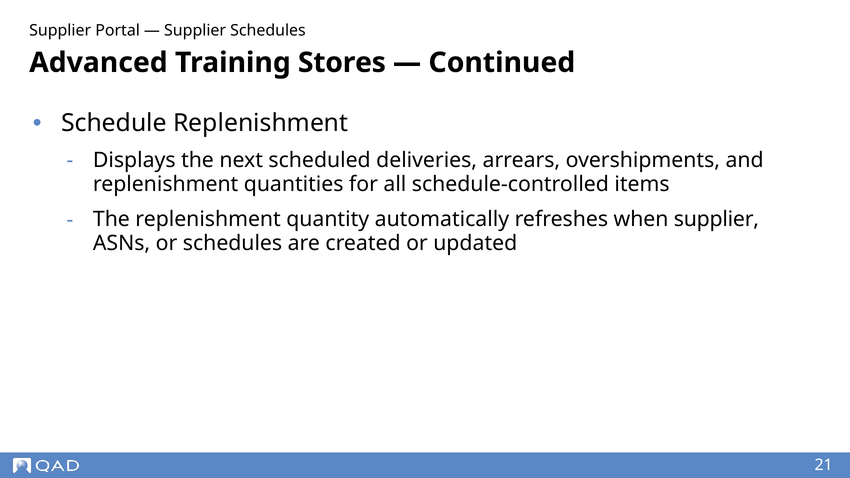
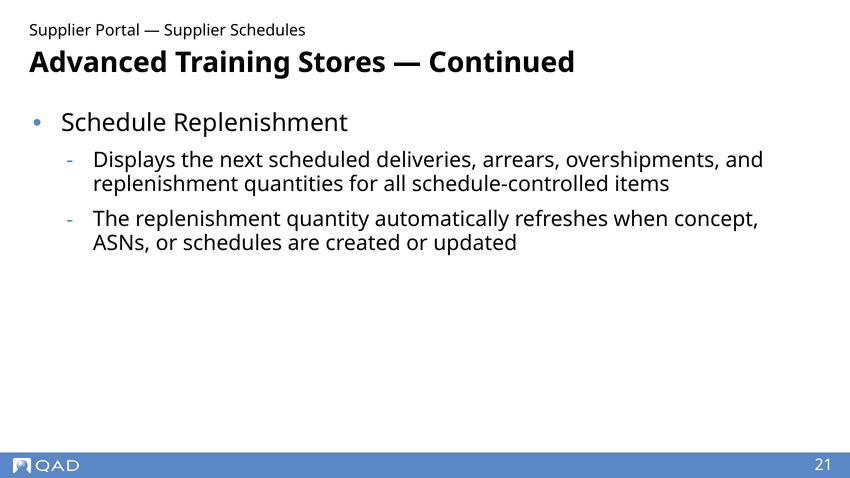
when supplier: supplier -> concept
